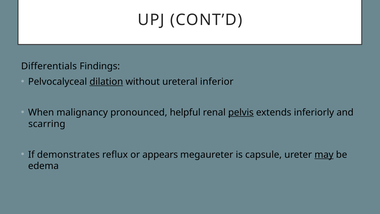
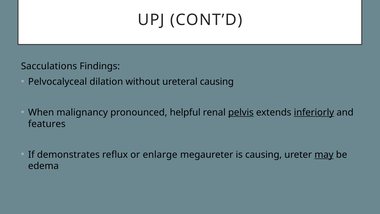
Differentials: Differentials -> Sacculations
dilation underline: present -> none
ureteral inferior: inferior -> causing
inferiorly underline: none -> present
scarring: scarring -> features
appears: appears -> enlarge
is capsule: capsule -> causing
